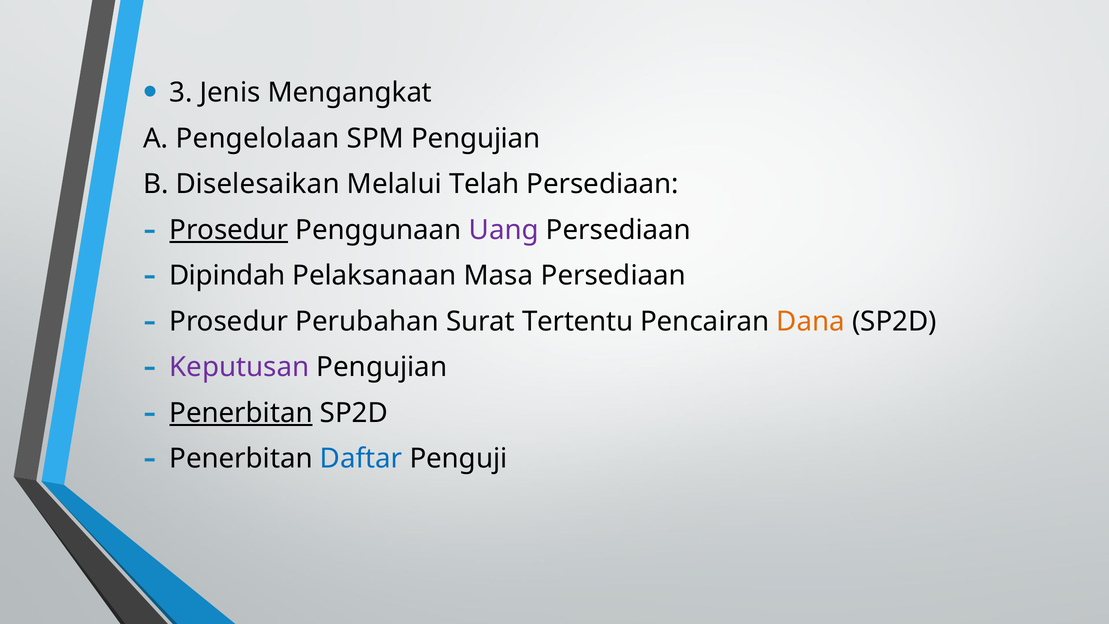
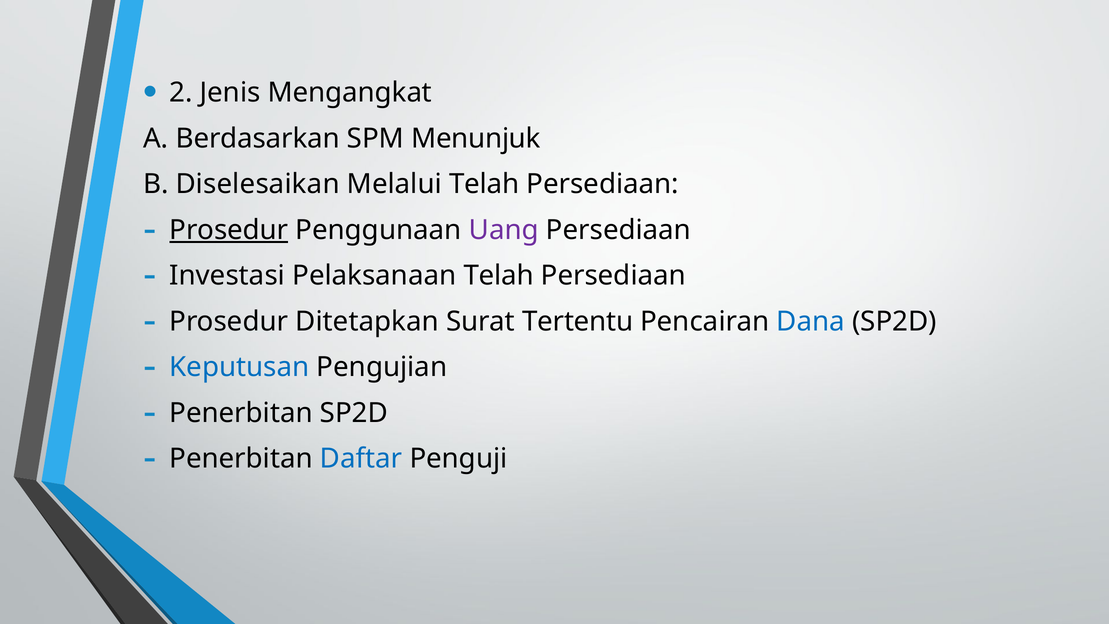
3: 3 -> 2
Pengelolaan: Pengelolaan -> Berdasarkan
SPM Pengujian: Pengujian -> Menunjuk
Dipindah: Dipindah -> Investasi
Pelaksanaan Masa: Masa -> Telah
Perubahan: Perubahan -> Ditetapkan
Dana colour: orange -> blue
Keputusan colour: purple -> blue
Penerbitan at (241, 413) underline: present -> none
